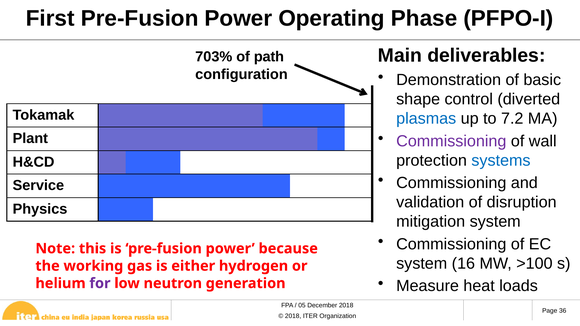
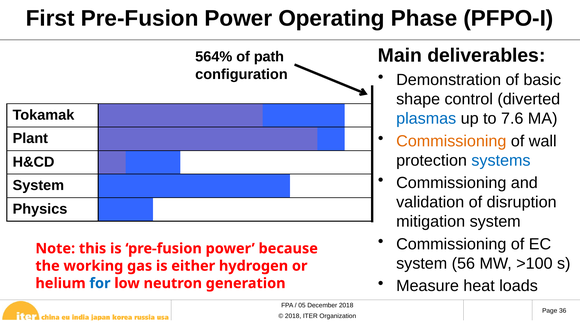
703%: 703% -> 564%
7.2: 7.2 -> 7.6
Commissioning at (451, 141) colour: purple -> orange
Service at (38, 186): Service -> System
16: 16 -> 56
for colour: purple -> blue
